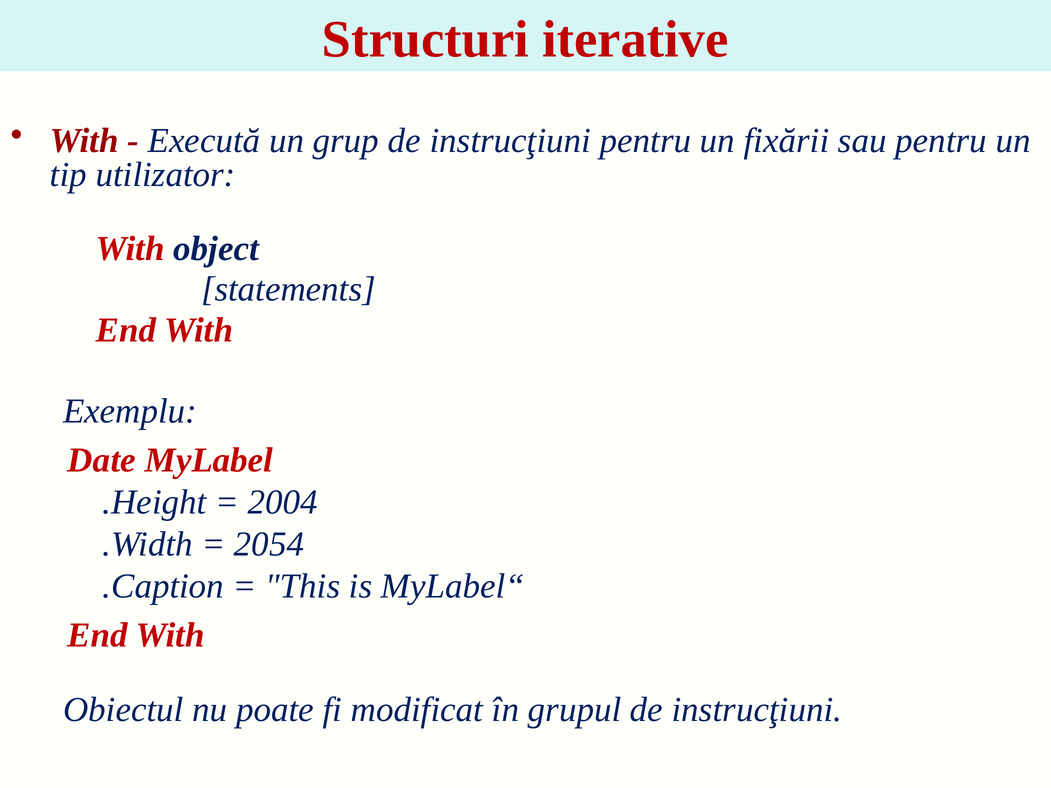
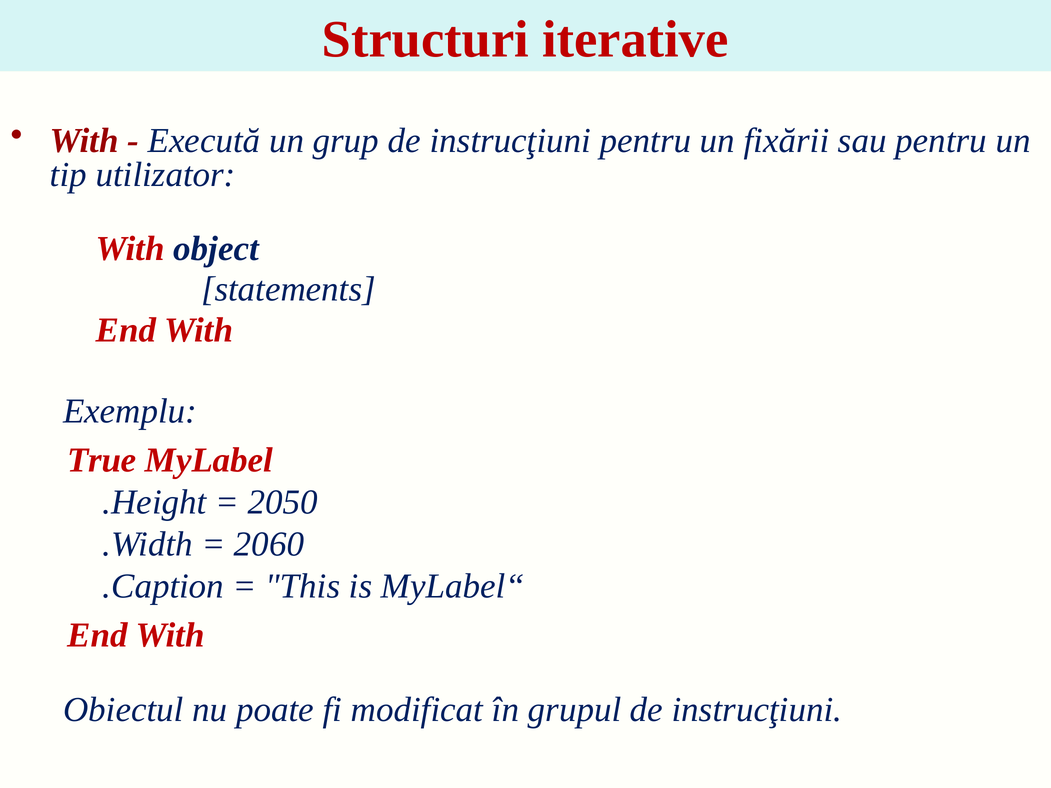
Date: Date -> True
2004: 2004 -> 2050
2054: 2054 -> 2060
